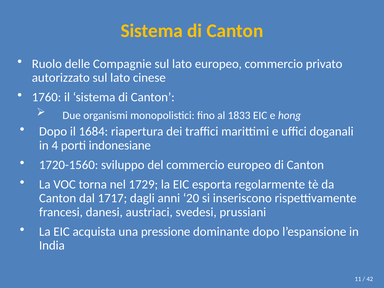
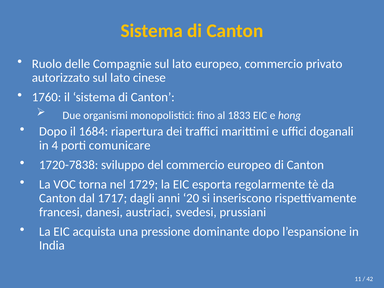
indonesiane: indonesiane -> comunicare
1720-1560: 1720-1560 -> 1720-7838
